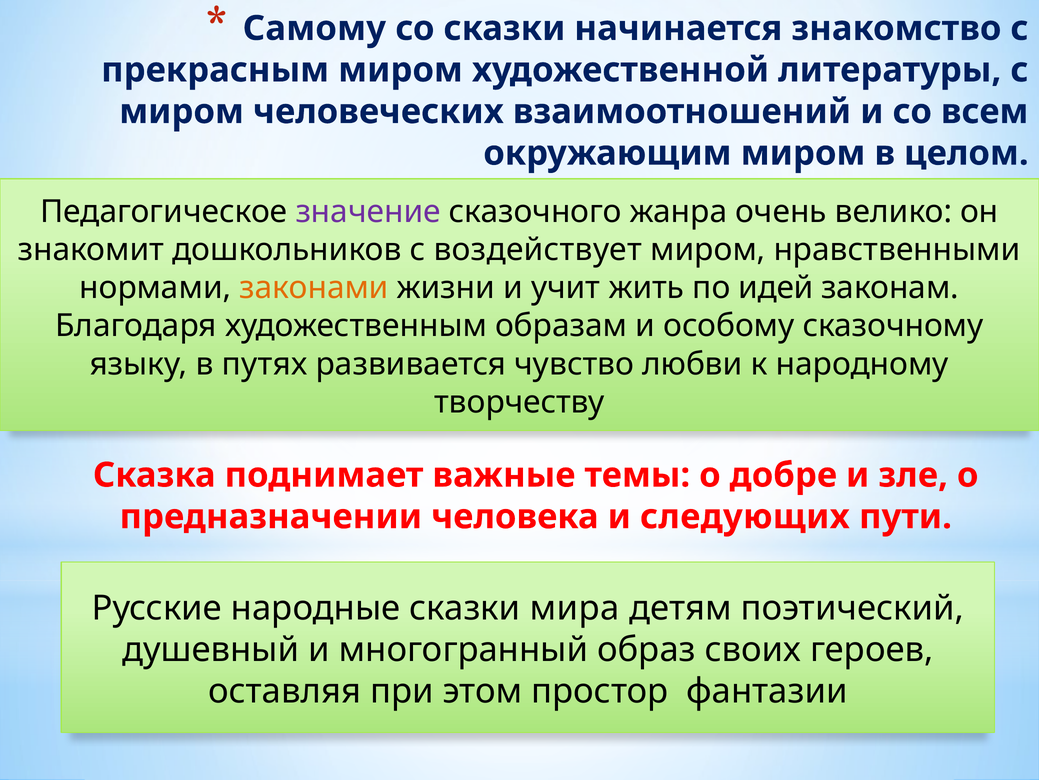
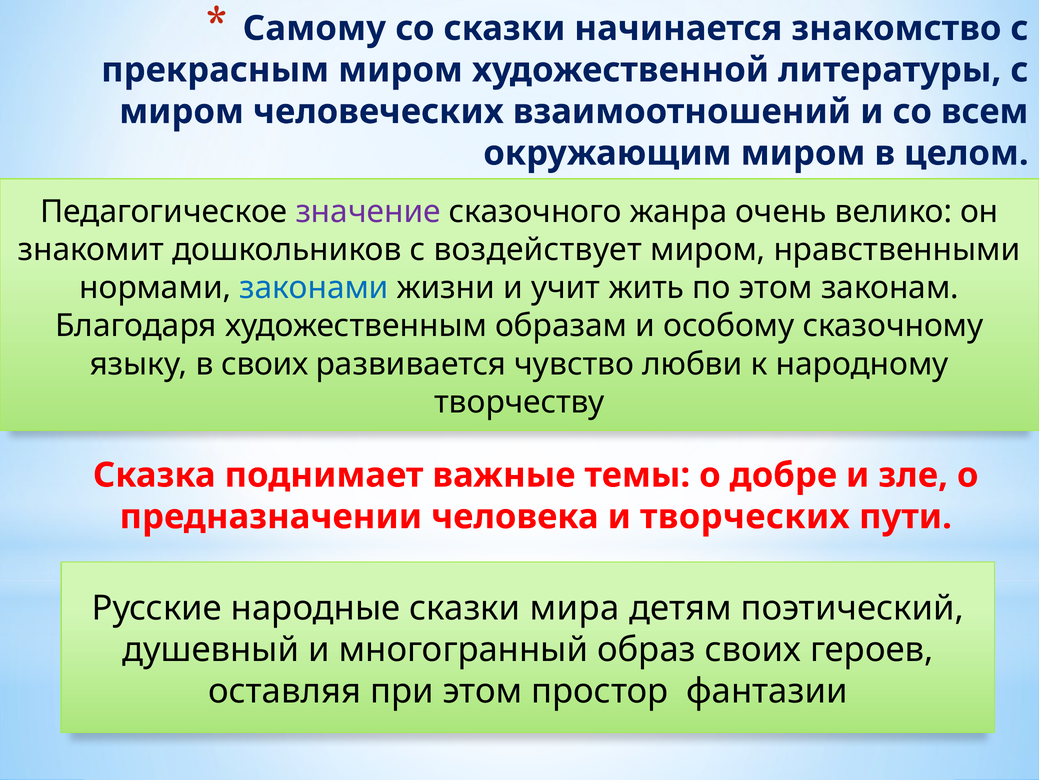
законами colour: orange -> blue
по идей: идей -> этом
в путях: путях -> своих
следующих: следующих -> творческих
